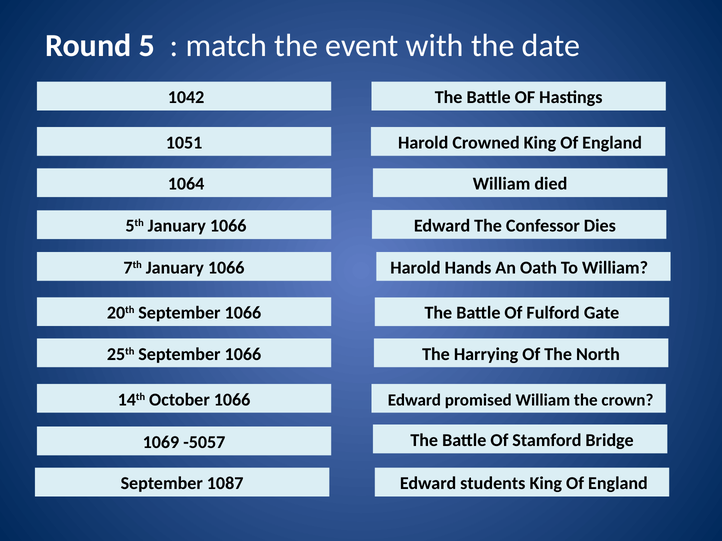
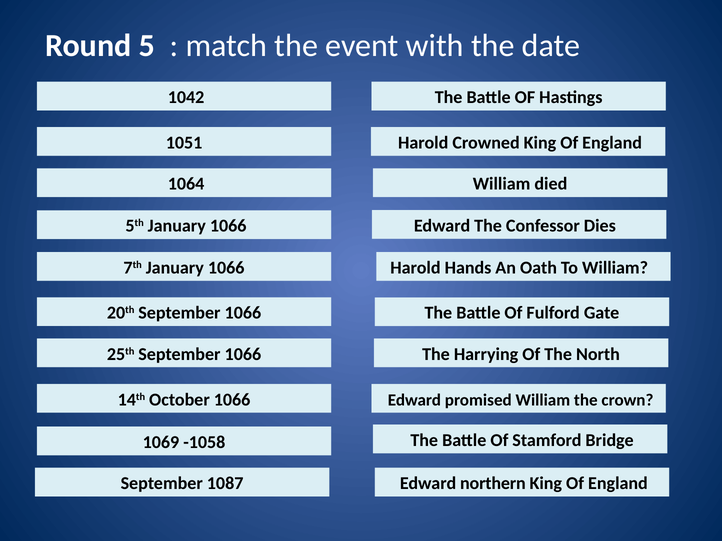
-5057: -5057 -> -1058
students: students -> northern
